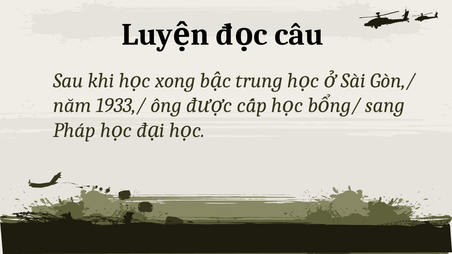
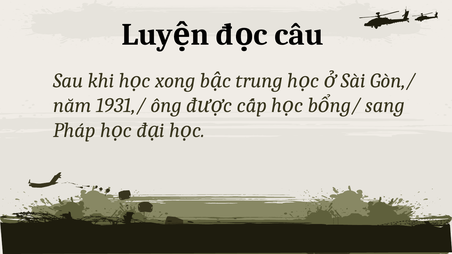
1933,/: 1933,/ -> 1931,/
